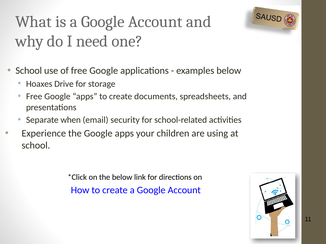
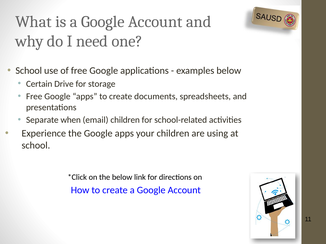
Hoaxes: Hoaxes -> Certain
email security: security -> children
